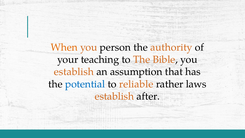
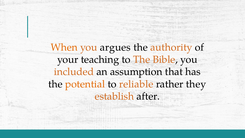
person: person -> argues
establish at (74, 72): establish -> included
potential colour: blue -> orange
laws: laws -> they
